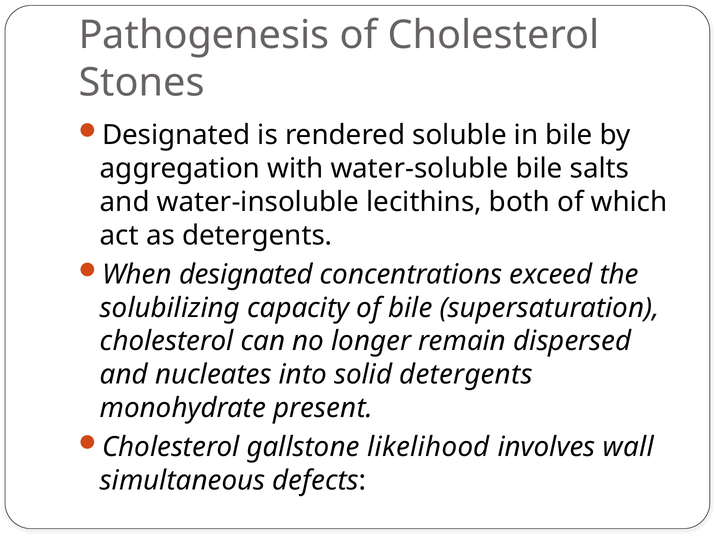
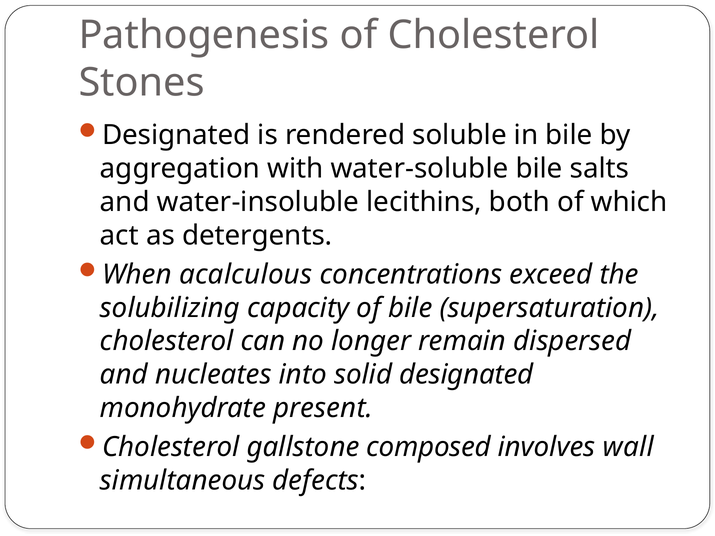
When designated: designated -> acalculous
solid detergents: detergents -> designated
likelihood: likelihood -> composed
